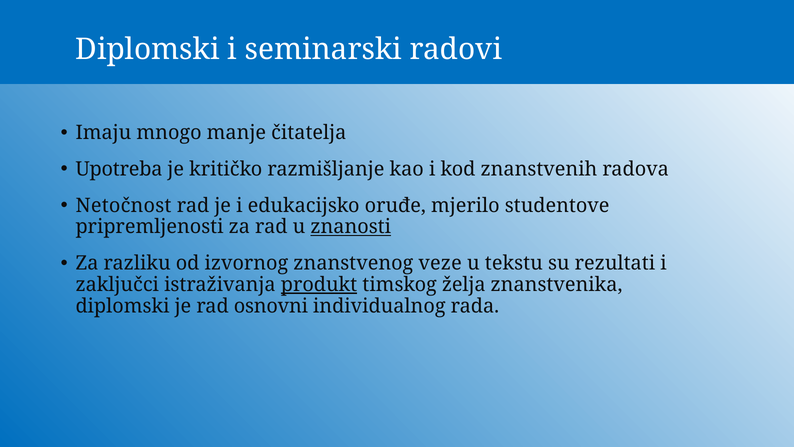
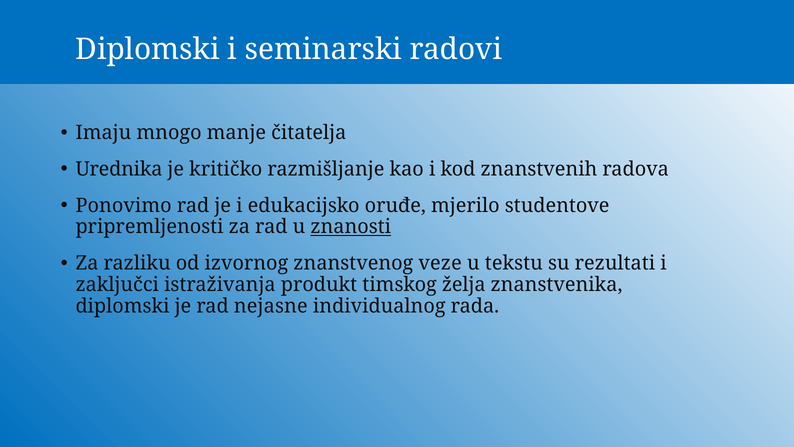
Upotreba: Upotreba -> Urednika
Netočnost: Netočnost -> Ponovimo
produkt underline: present -> none
osnovni: osnovni -> nejasne
